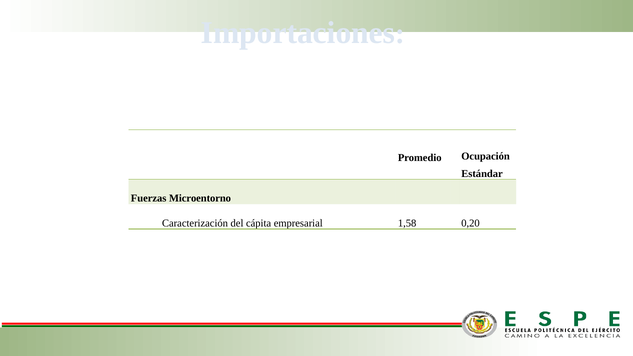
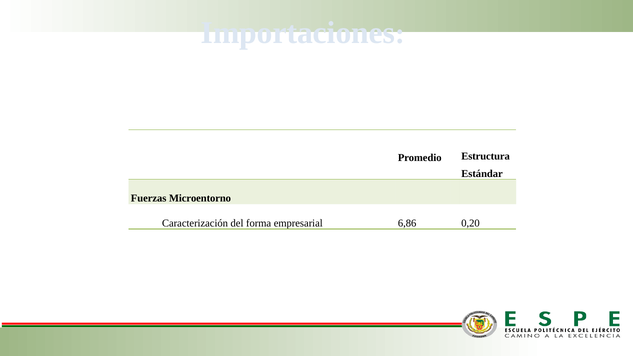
Ocupación: Ocupación -> Estructura
cápita: cápita -> forma
1,58: 1,58 -> 6,86
